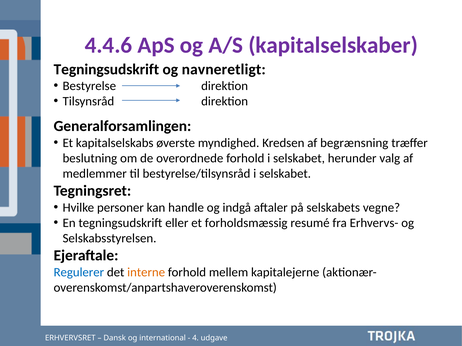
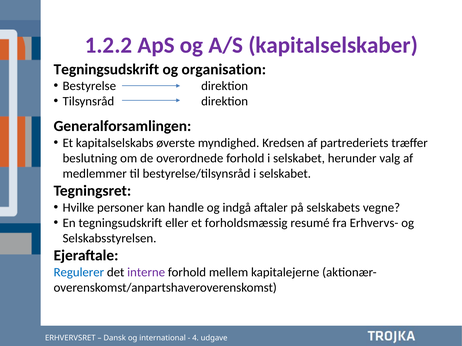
4.4.6: 4.4.6 -> 1.2.2
navneretligt: navneretligt -> organisation
begrænsning: begrænsning -> partrederiets
interne colour: orange -> purple
